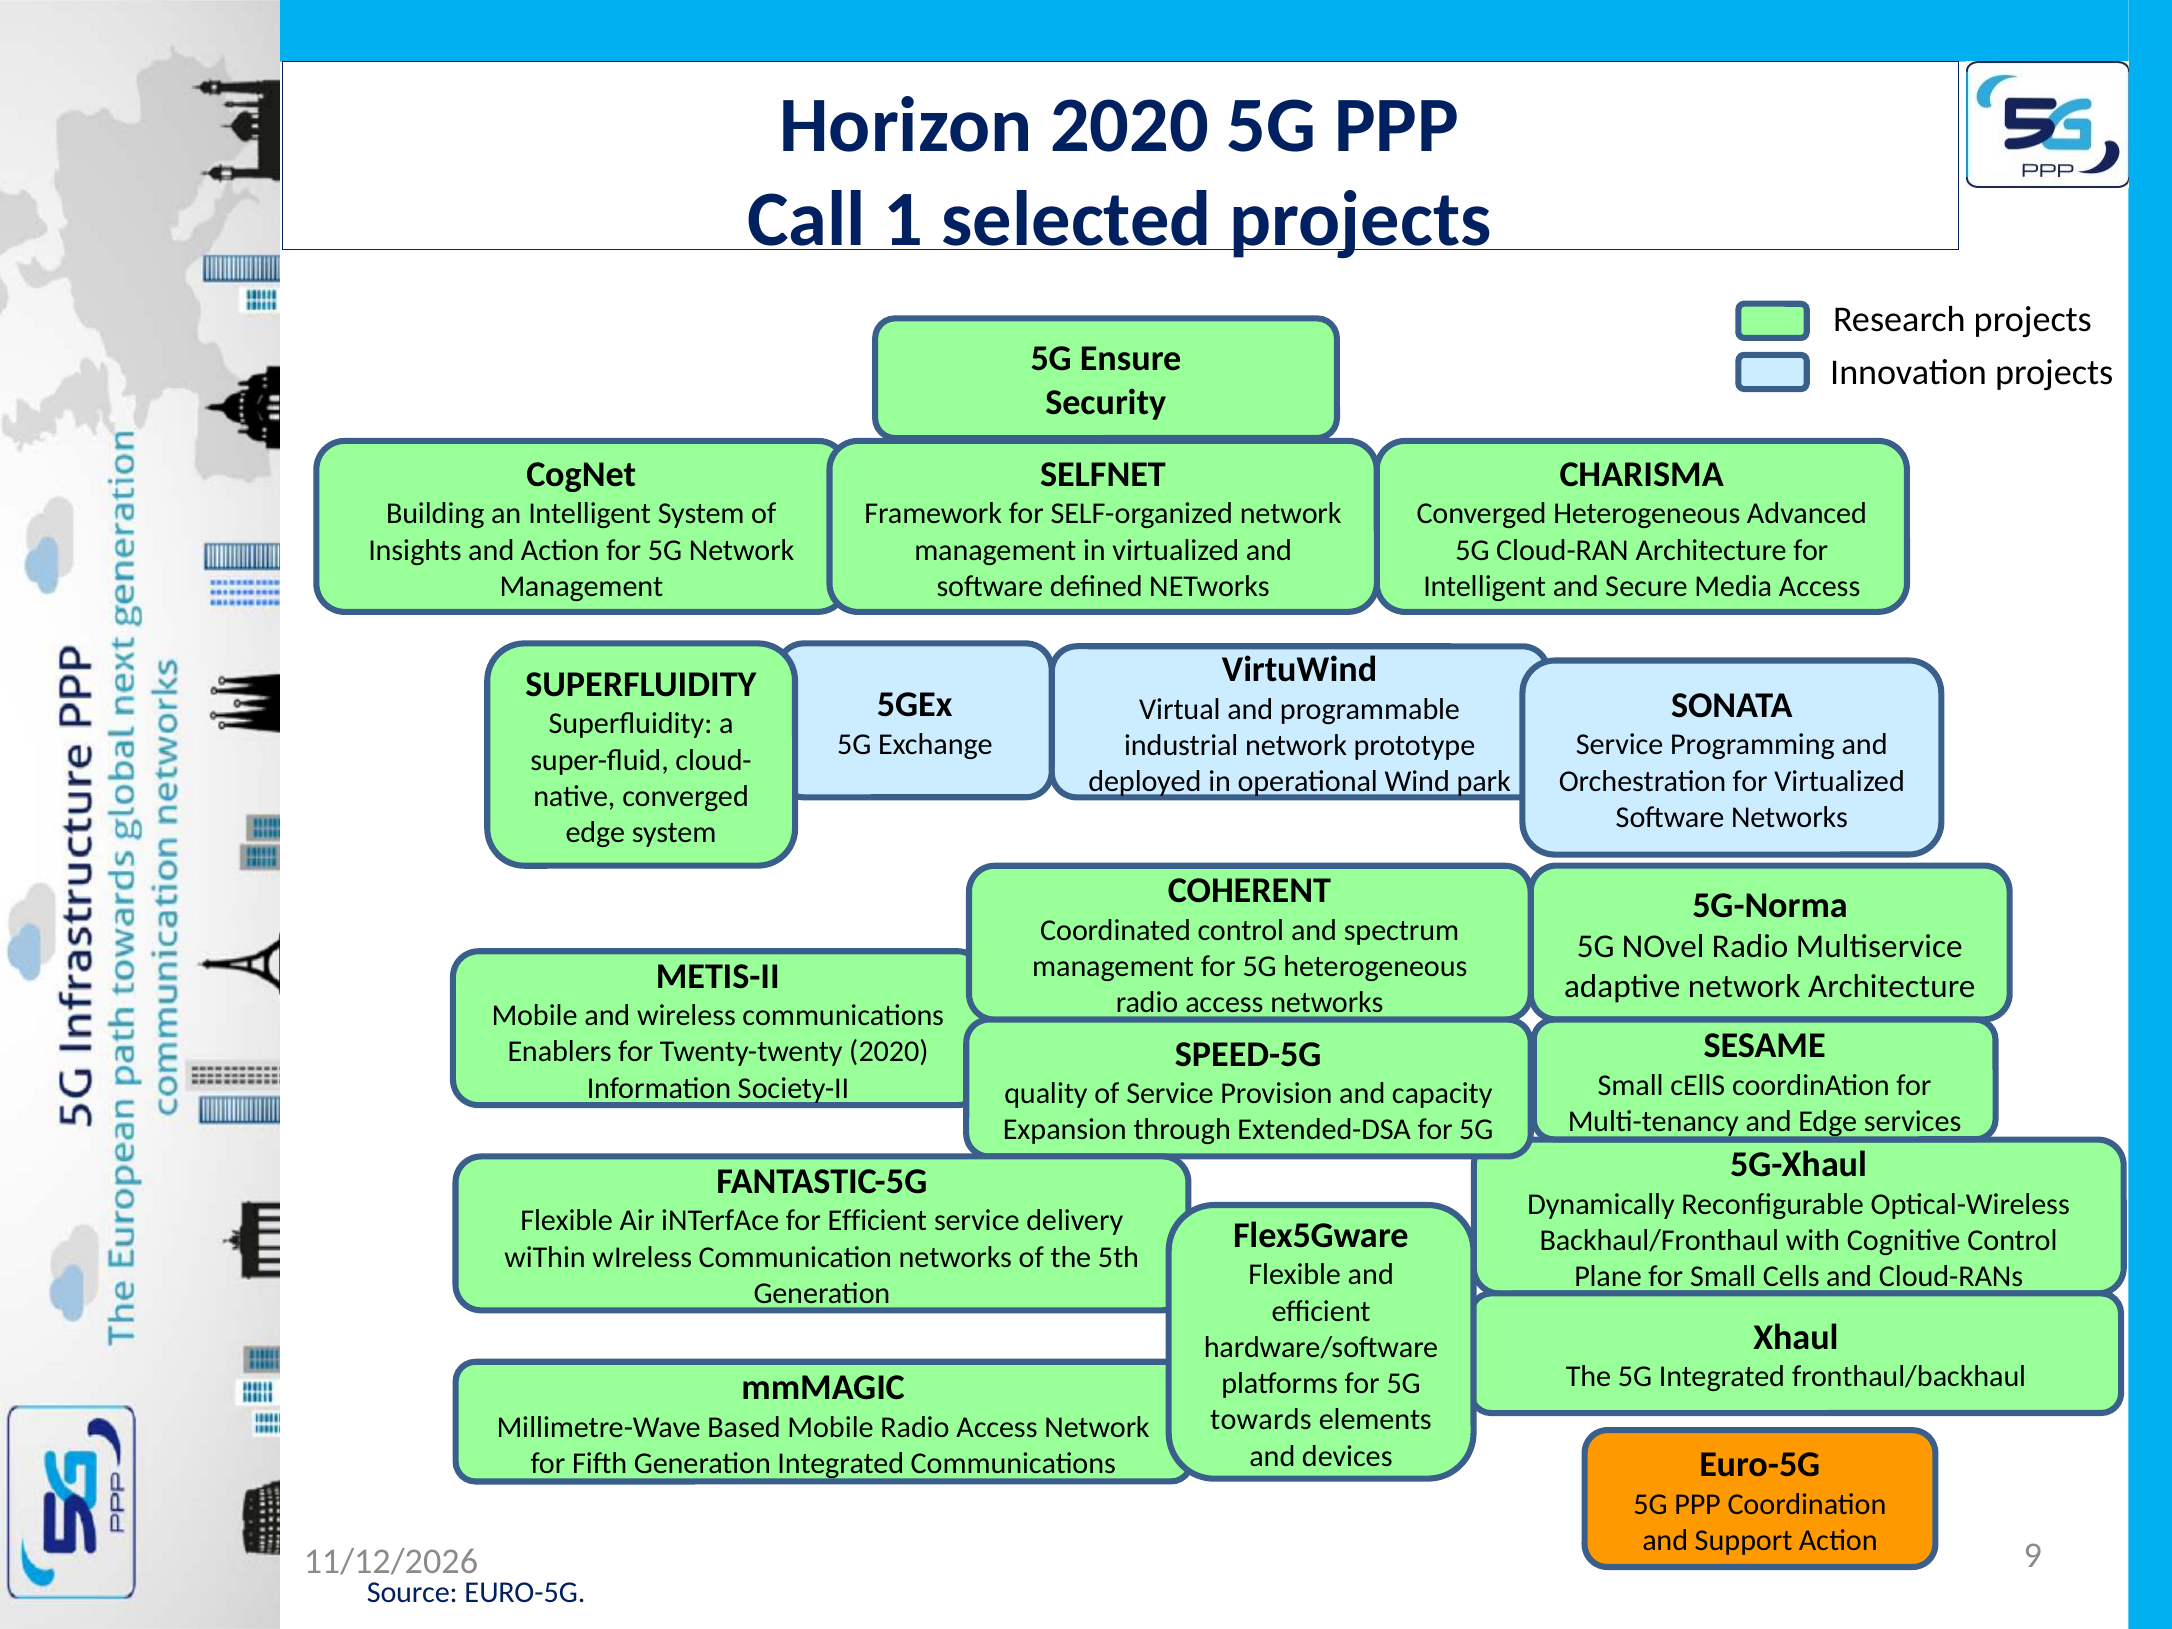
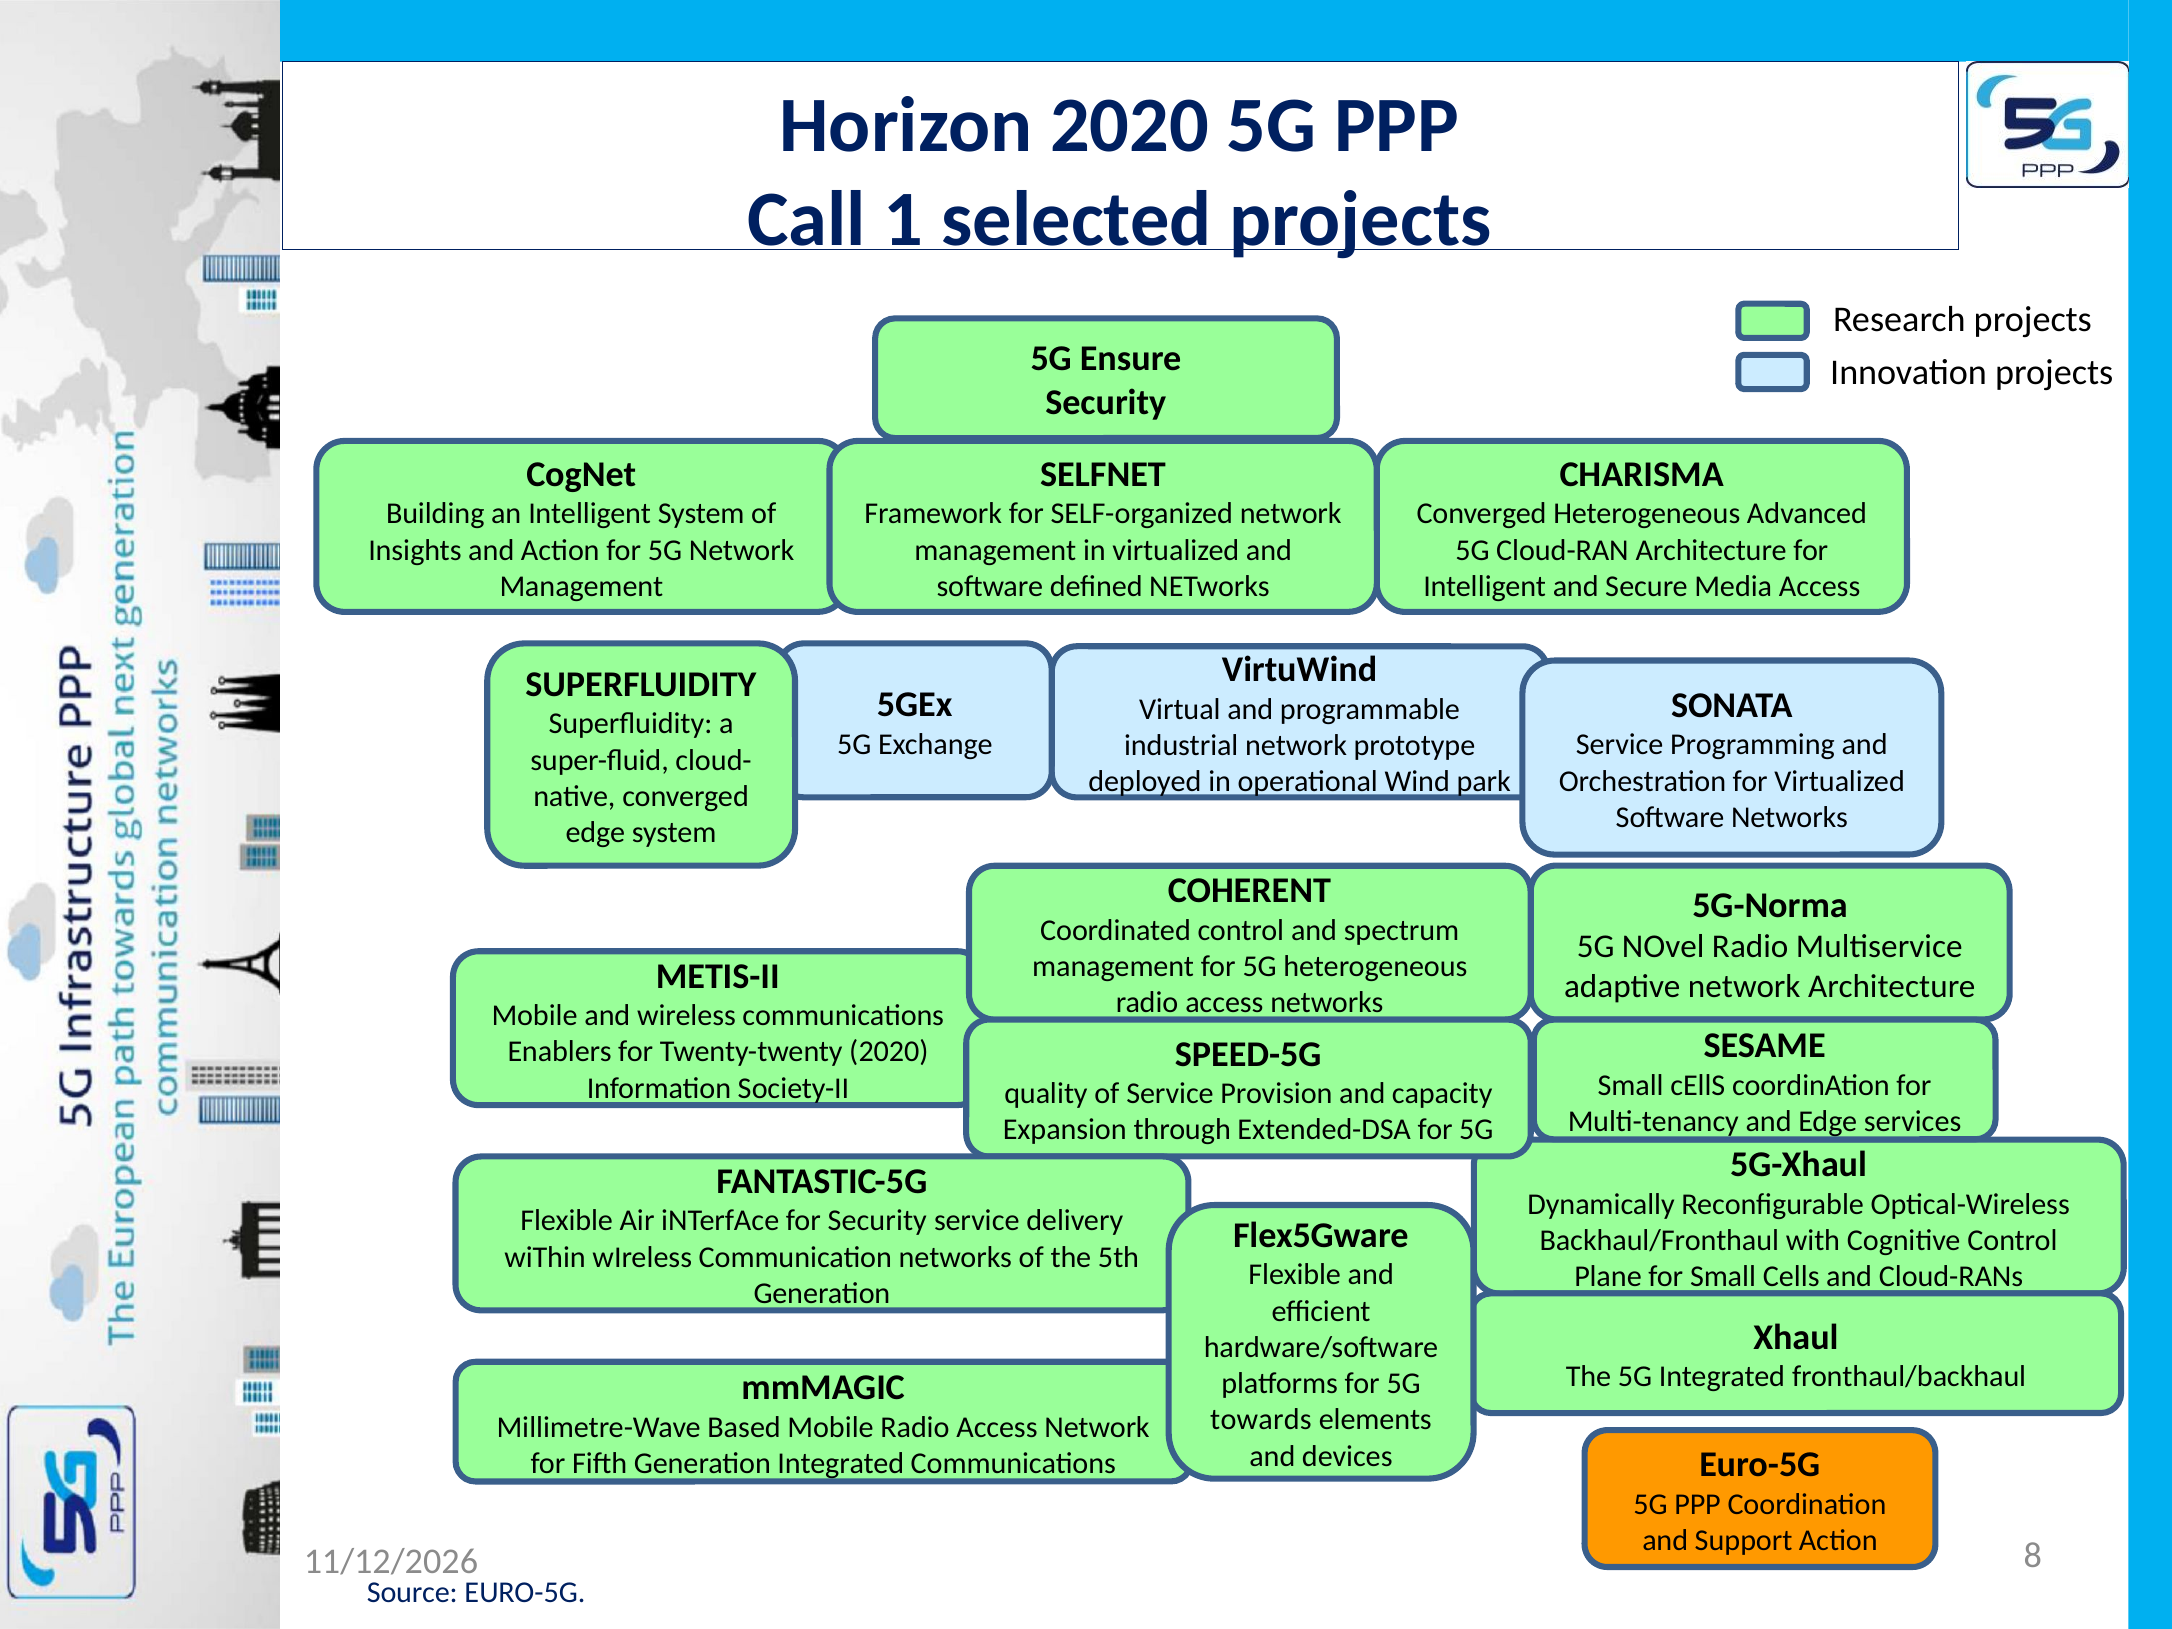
for Efficient: Efficient -> Security
9: 9 -> 8
